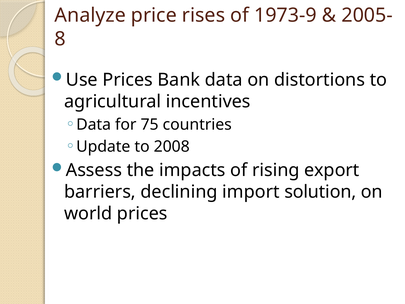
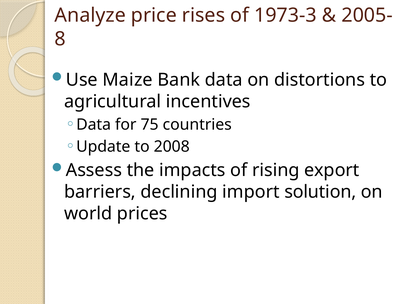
1973-9: 1973-9 -> 1973-3
Use Prices: Prices -> Maize
